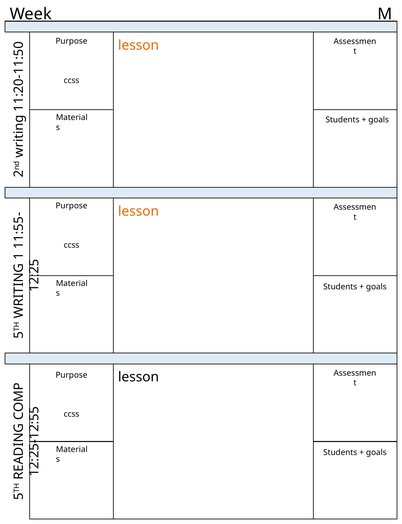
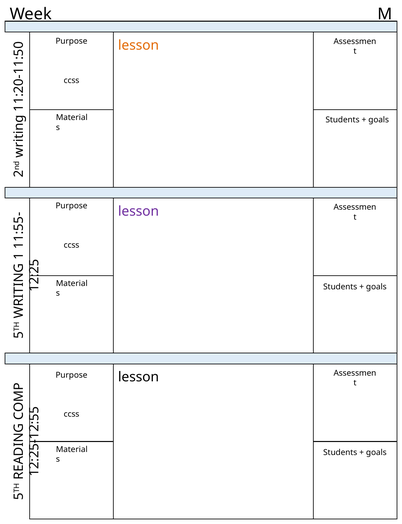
lesson at (139, 211) colour: orange -> purple
